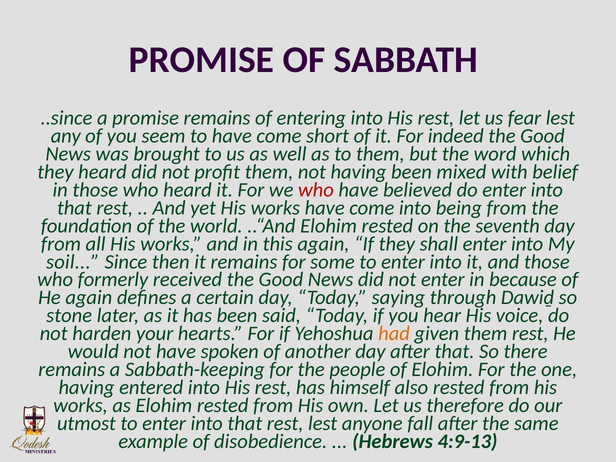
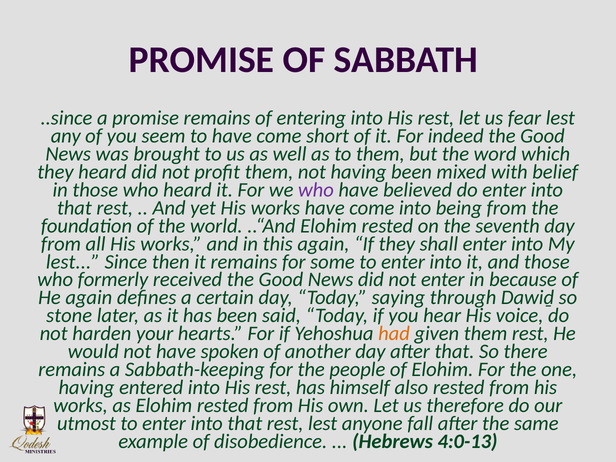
who at (316, 190) colour: red -> purple
soil at (73, 262): soil -> lest
4:9-13: 4:9-13 -> 4:0-13
